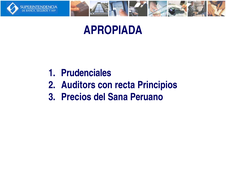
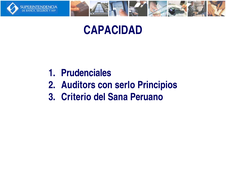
APROPIADA: APROPIADA -> CAPACIDAD
recta: recta -> serlo
Precios: Precios -> Criterio
